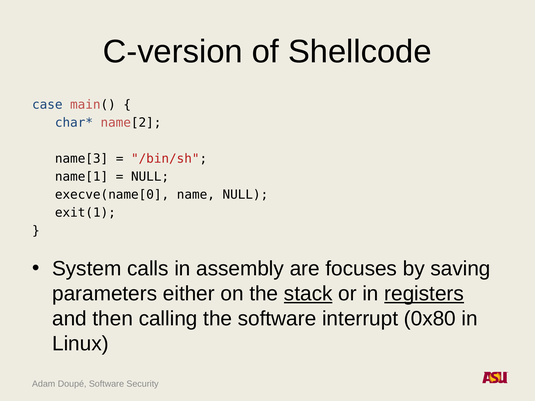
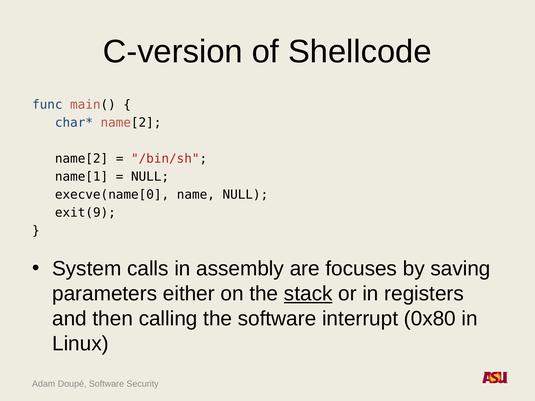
case: case -> func
name[3 at (82, 159): name[3 -> name[2
exit(1: exit(1 -> exit(9
registers underline: present -> none
